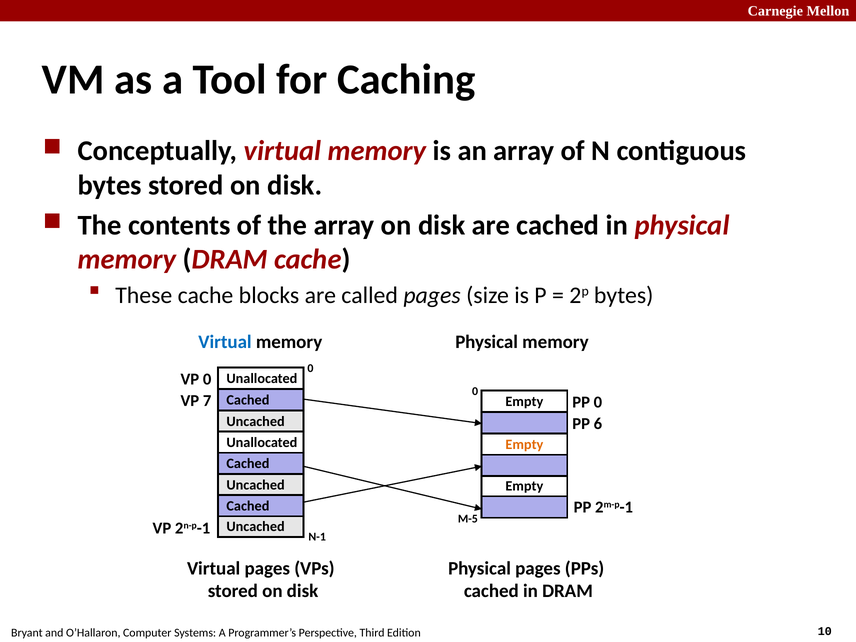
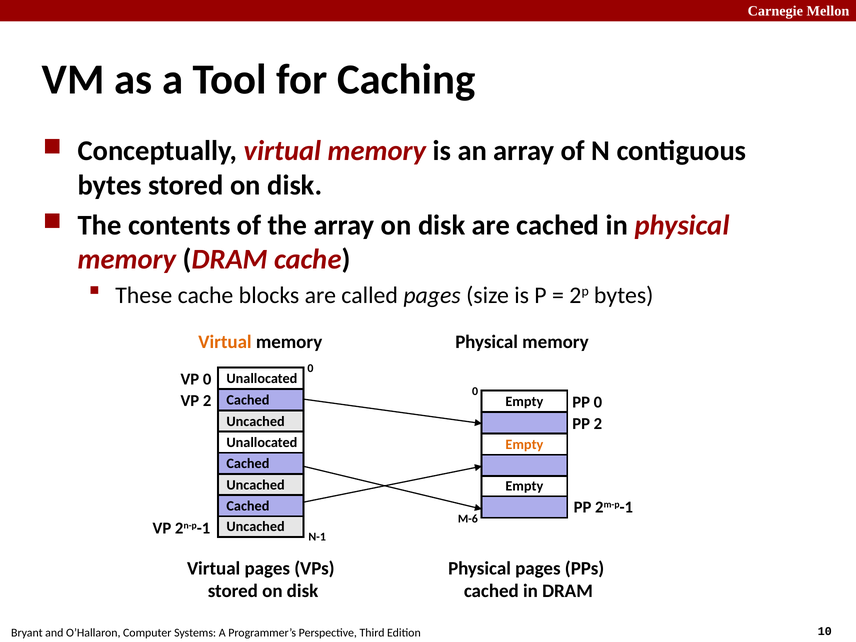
Virtual at (225, 342) colour: blue -> orange
VP 7: 7 -> 2
PP 6: 6 -> 2
M-5: M-5 -> M-6
